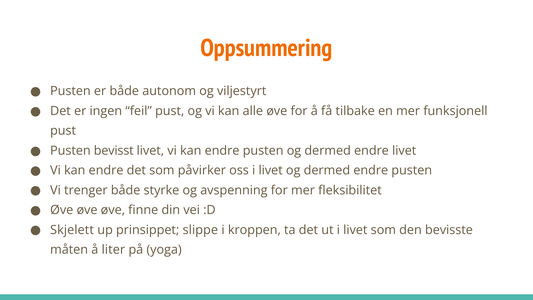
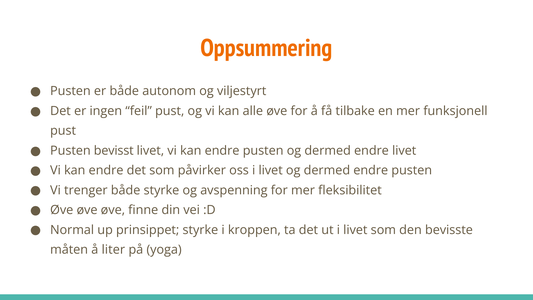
Skjelett: Skjelett -> Normal
prinsippet slippe: slippe -> styrke
